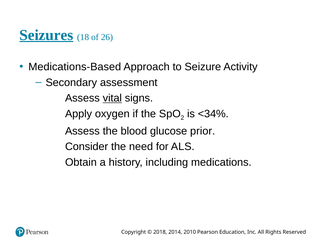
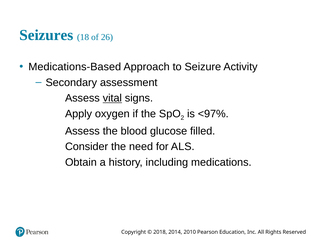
Seizures underline: present -> none
<34%: <34% -> <97%
prior: prior -> filled
